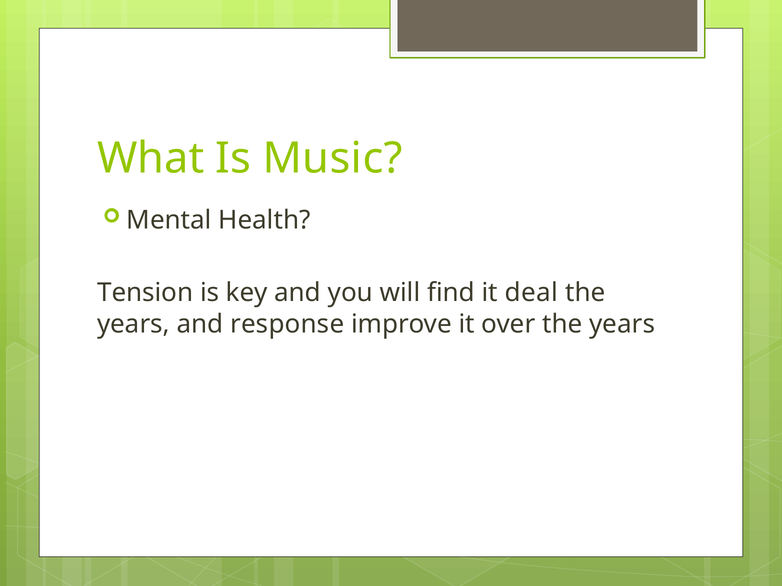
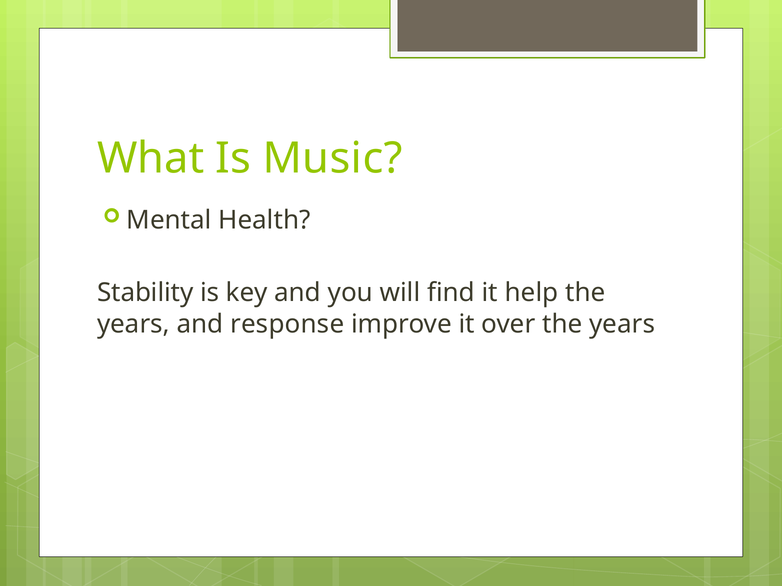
Tension: Tension -> Stability
deal: deal -> help
